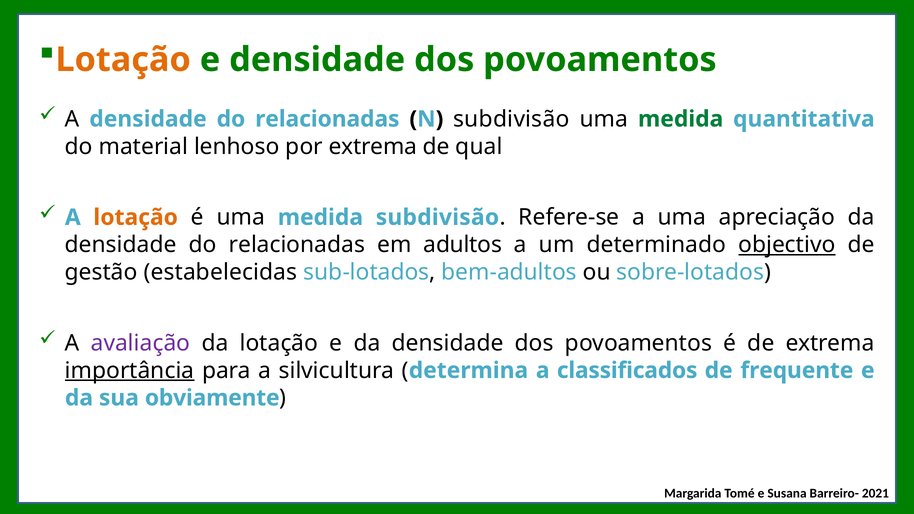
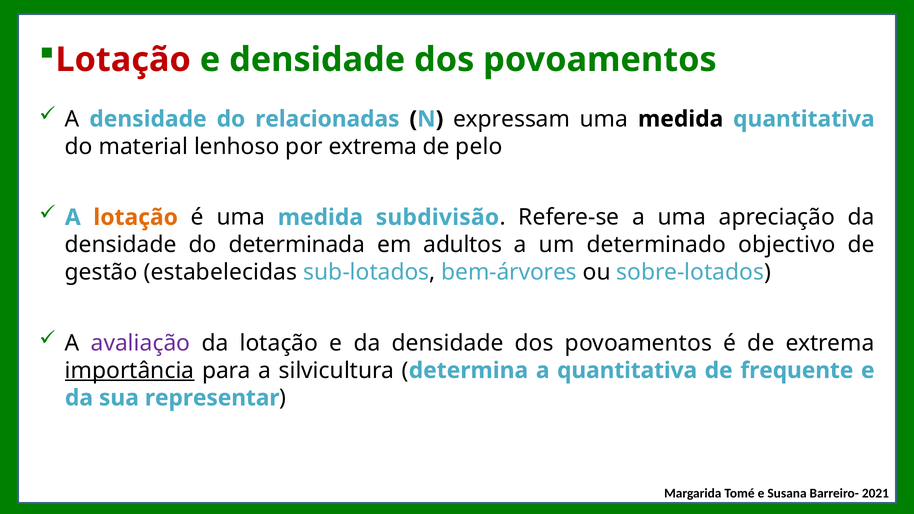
Lotação at (123, 60) colour: orange -> red
N subdivisão: subdivisão -> expressam
medida at (681, 119) colour: green -> black
qual: qual -> pelo
relacionadas at (297, 245): relacionadas -> determinada
objectivo underline: present -> none
bem-adultos: bem-adultos -> bem-árvores
a classificados: classificados -> quantitativa
obviamente: obviamente -> representar
